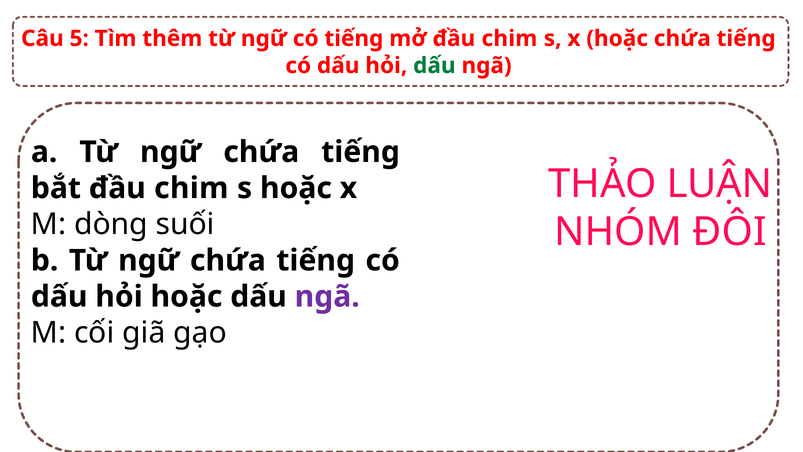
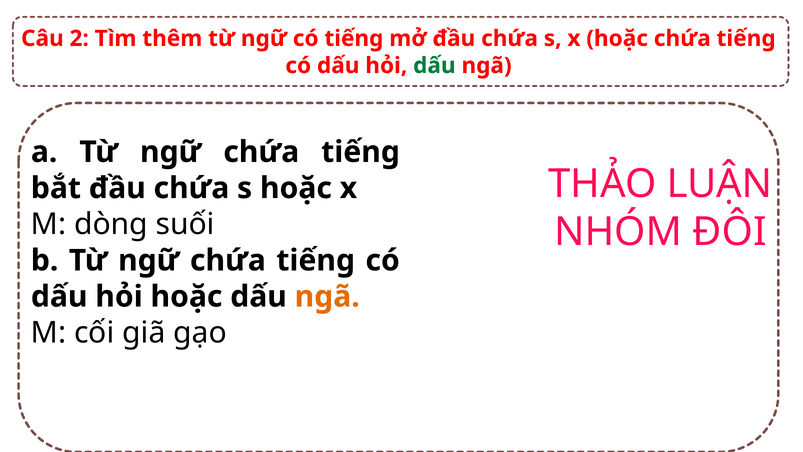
5: 5 -> 2
mở đầu chim: chim -> chứa
bắt đầu chim: chim -> chứa
ngã at (327, 296) colour: purple -> orange
